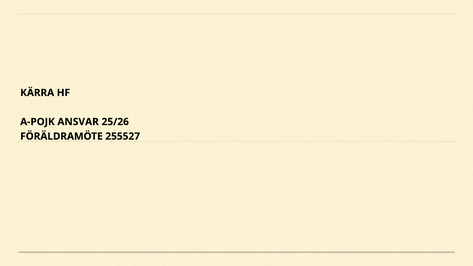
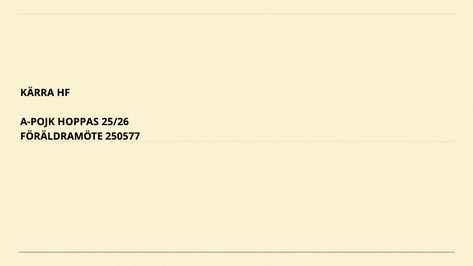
ANSVAR: ANSVAR -> HOPPAS
255527: 255527 -> 250577
